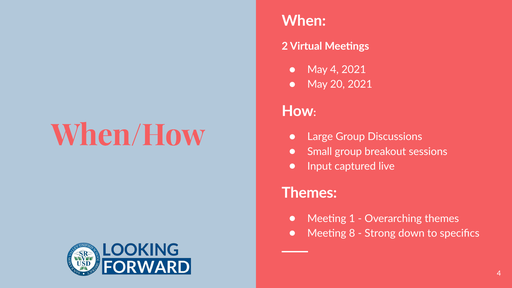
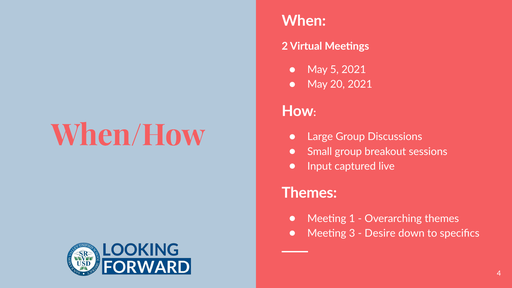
May 4: 4 -> 5
8: 8 -> 3
Strong: Strong -> Desire
